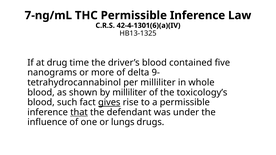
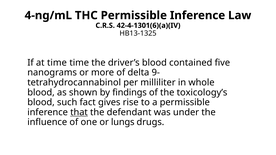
7-ng/mL: 7-ng/mL -> 4-ng/mL
at drug: drug -> time
by milliliter: milliliter -> findings
gives underline: present -> none
